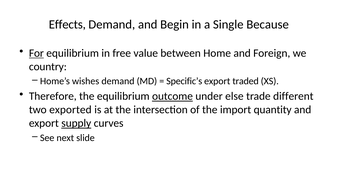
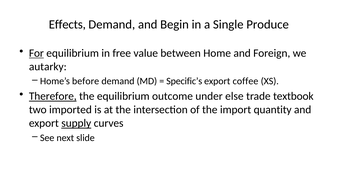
Because: Because -> Produce
country: country -> autarky
wishes: wishes -> before
traded: traded -> coffee
Therefore underline: none -> present
outcome underline: present -> none
different: different -> textbook
exported: exported -> imported
